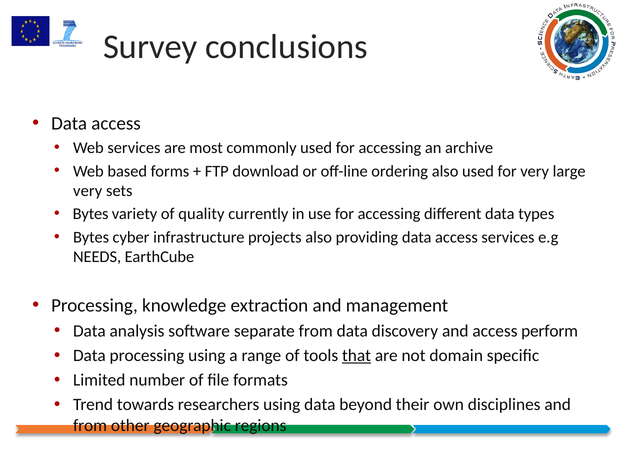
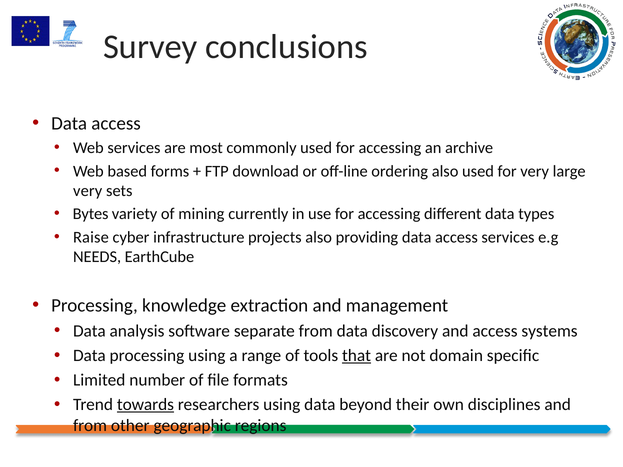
quality: quality -> mining
Bytes at (91, 237): Bytes -> Raise
perform: perform -> systems
towards underline: none -> present
